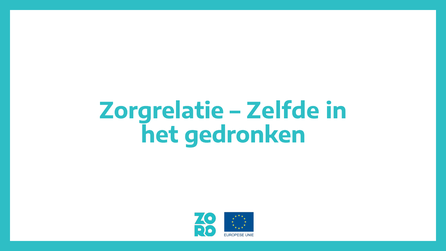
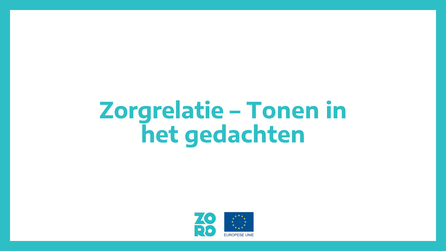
Zelfde: Zelfde -> Tonen
gedronken: gedronken -> gedachten
